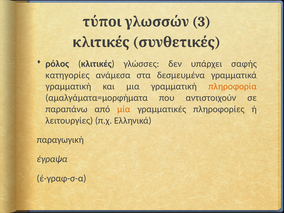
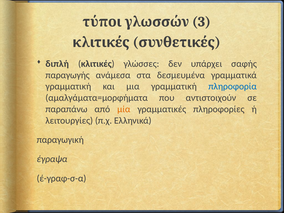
ρόλος: ρόλος -> διπλή
κατηγορίες: κατηγορίες -> παραγωγής
πληροφορία colour: orange -> blue
